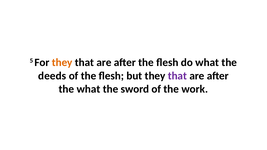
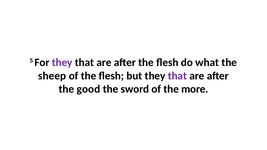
they at (62, 63) colour: orange -> purple
deeds: deeds -> sheep
the what: what -> good
work: work -> more
